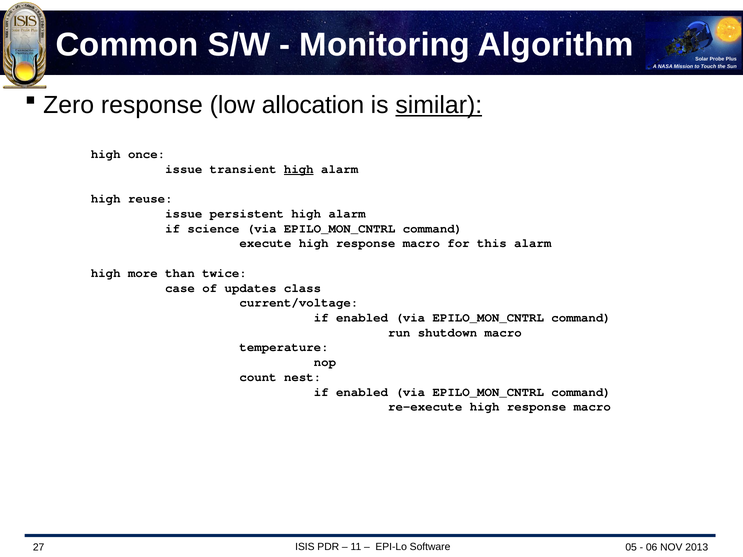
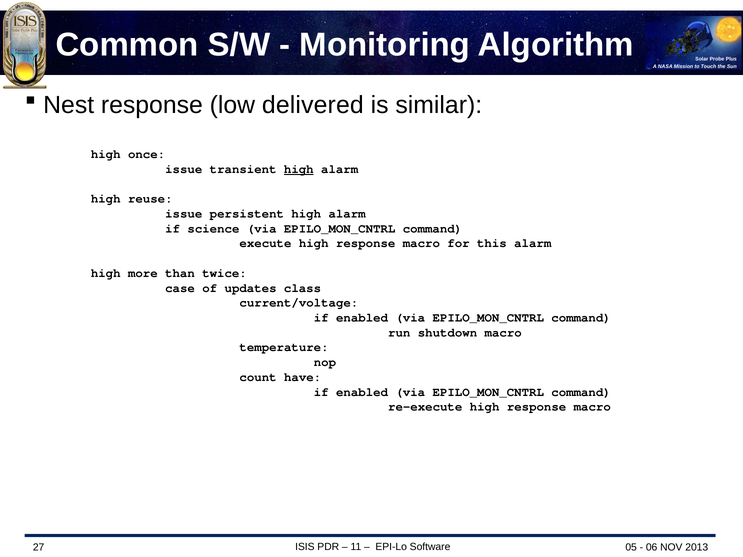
Zero: Zero -> Nest
allocation: allocation -> delivered
similar underline: present -> none
nest: nest -> have
